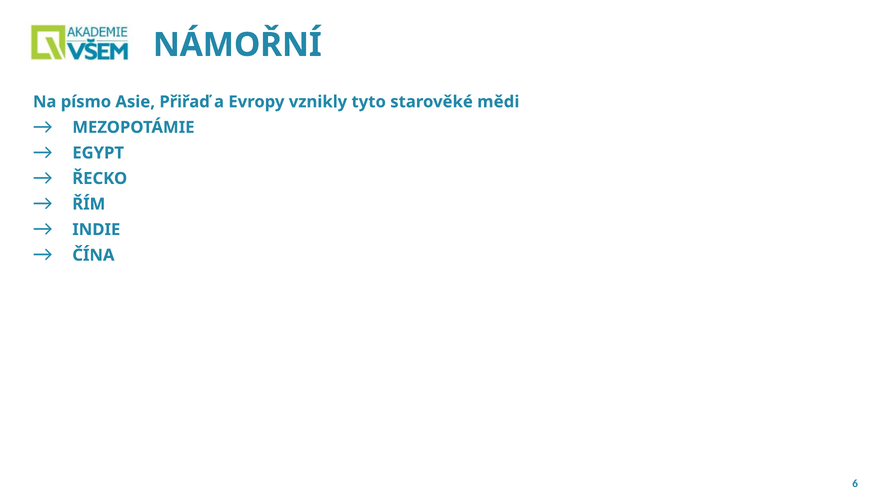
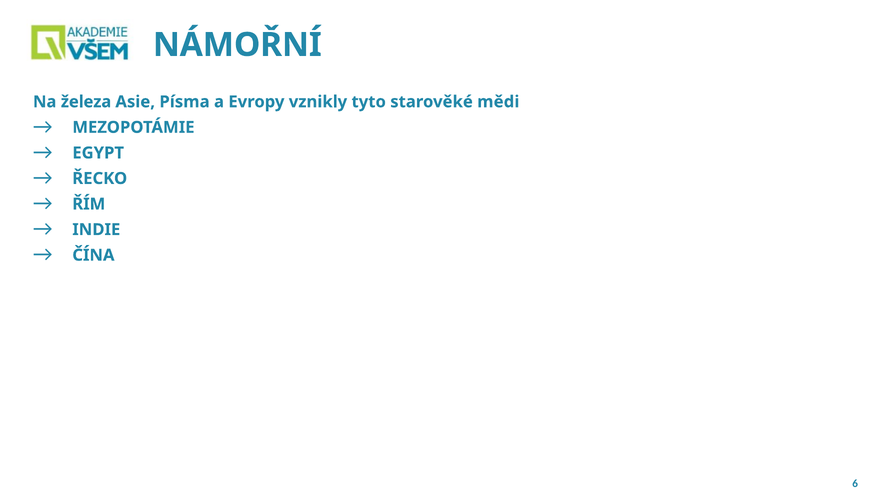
písmo: písmo -> železa
Přiřaď: Přiřaď -> Písma
